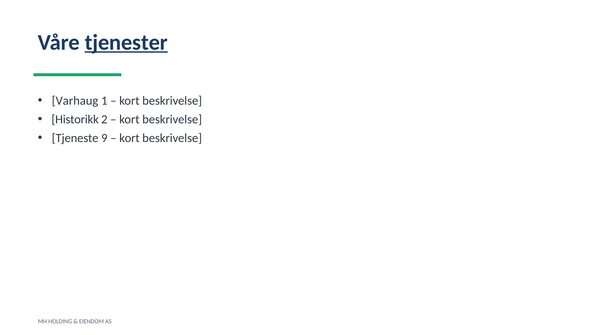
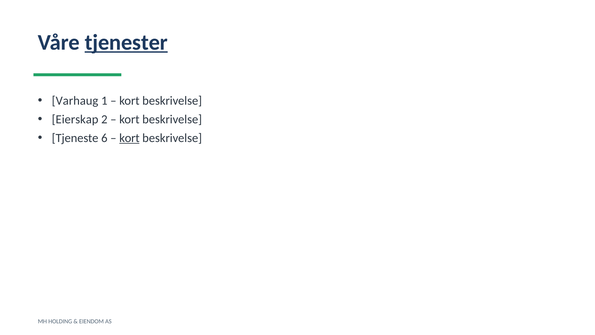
Historikk: Historikk -> Eierskap
9: 9 -> 6
kort at (129, 138) underline: none -> present
